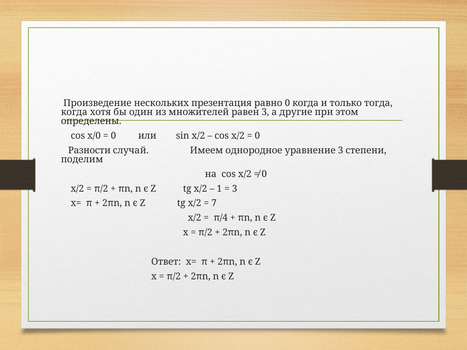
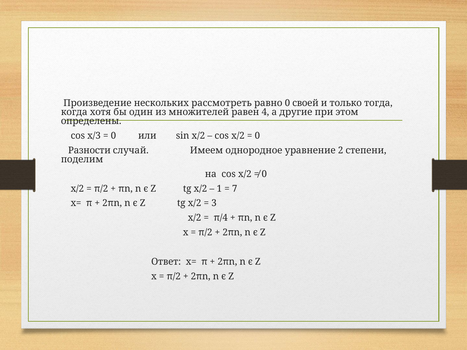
презентация: презентация -> рассмотреть
0 когда: когда -> своей
равен 3: 3 -> 4
x/0: x/0 -> x/3
уравнение 3: 3 -> 2
3 at (235, 189): 3 -> 7
7: 7 -> 3
